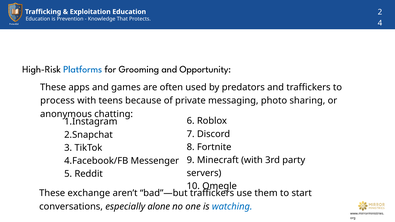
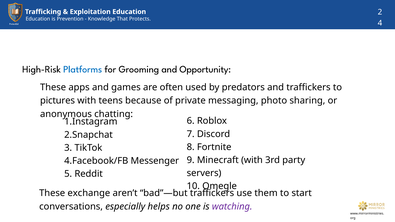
process: process -> pictures
alone: alone -> helps
watching colour: blue -> purple
